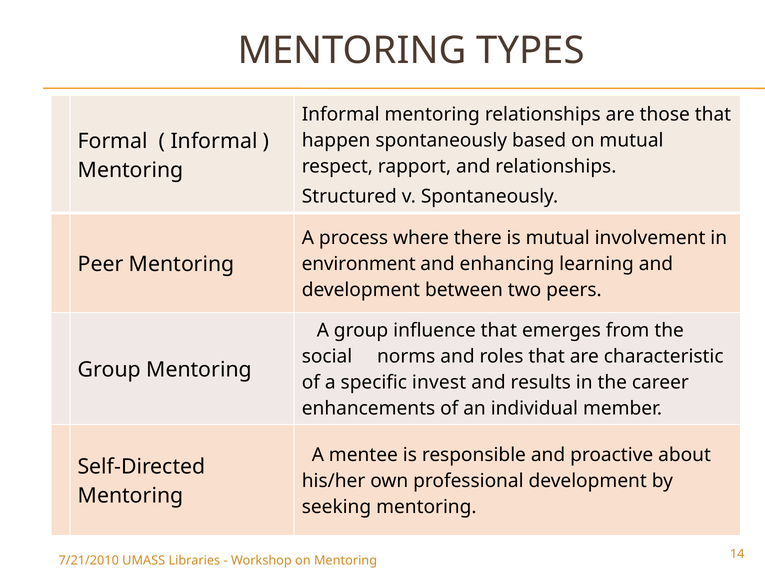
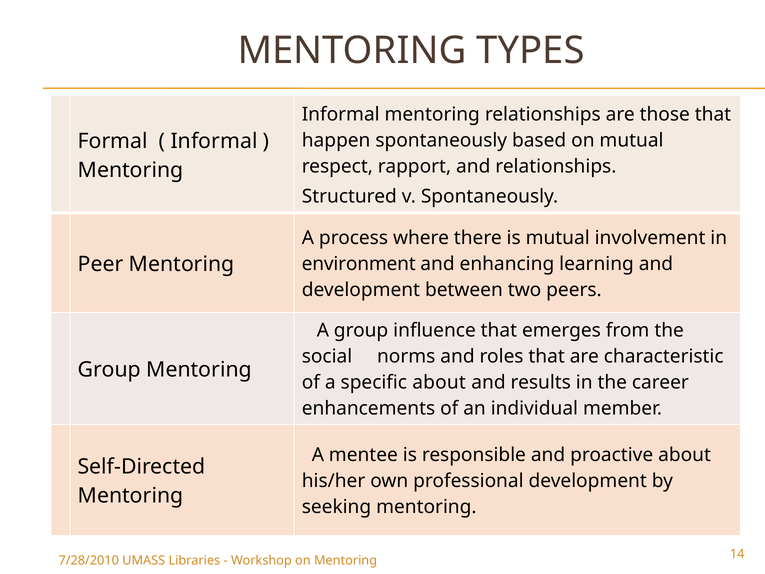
specific invest: invest -> about
7/21/2010: 7/21/2010 -> 7/28/2010
